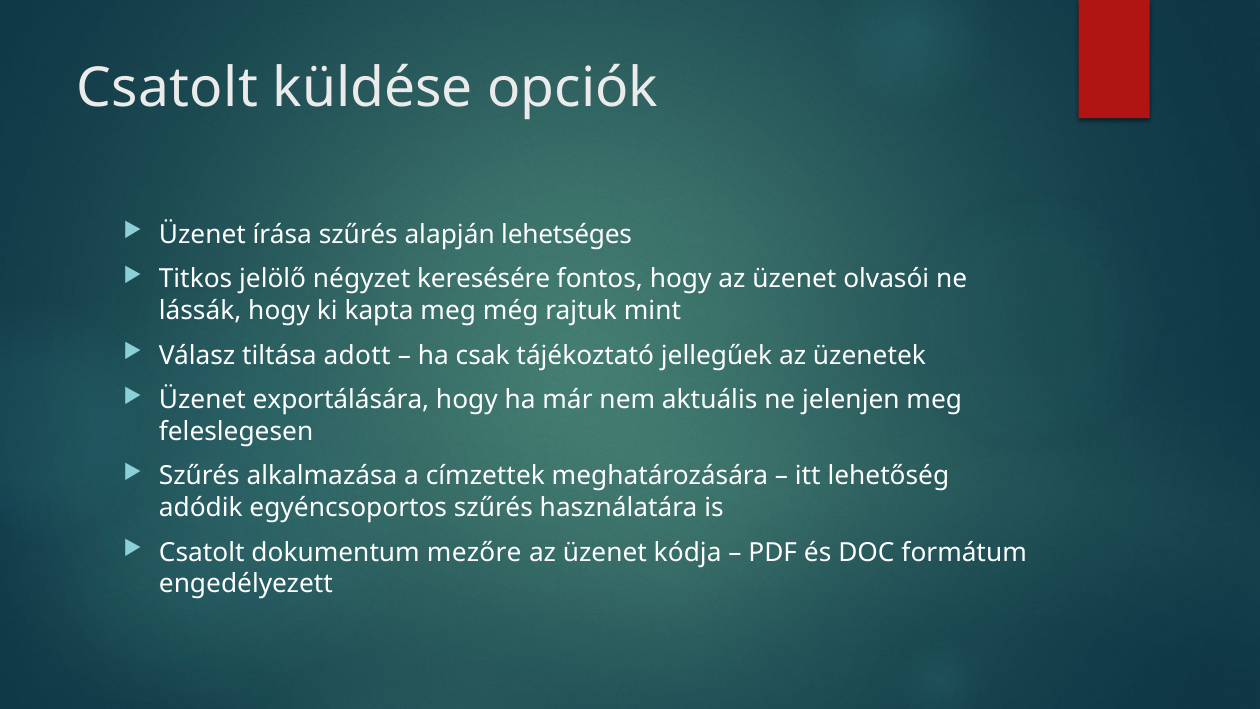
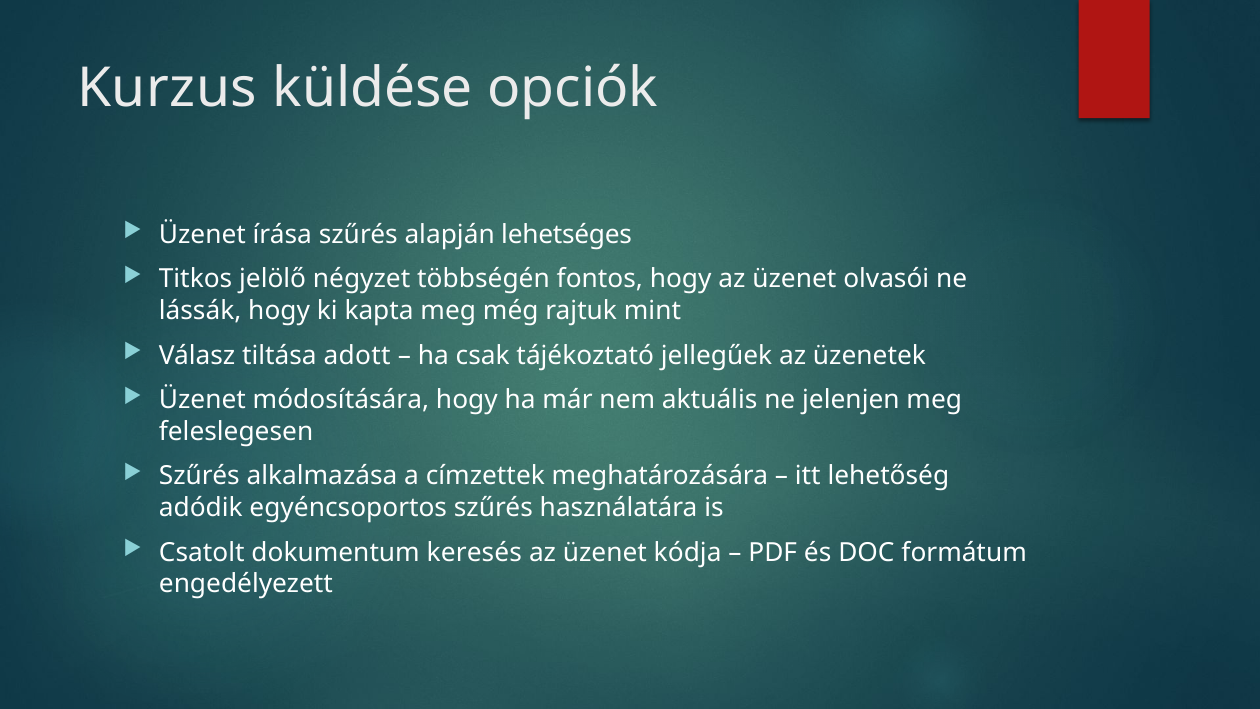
Csatolt at (167, 88): Csatolt -> Kurzus
keresésére: keresésére -> többségén
exportálására: exportálására -> módosítására
mezőre: mezőre -> keresés
